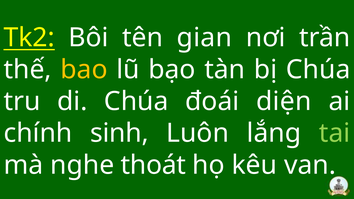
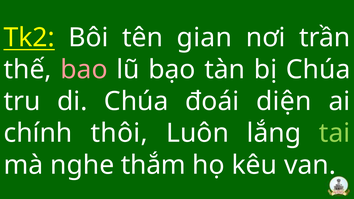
bao colour: yellow -> pink
sinh: sinh -> thôi
thoát: thoát -> thắm
